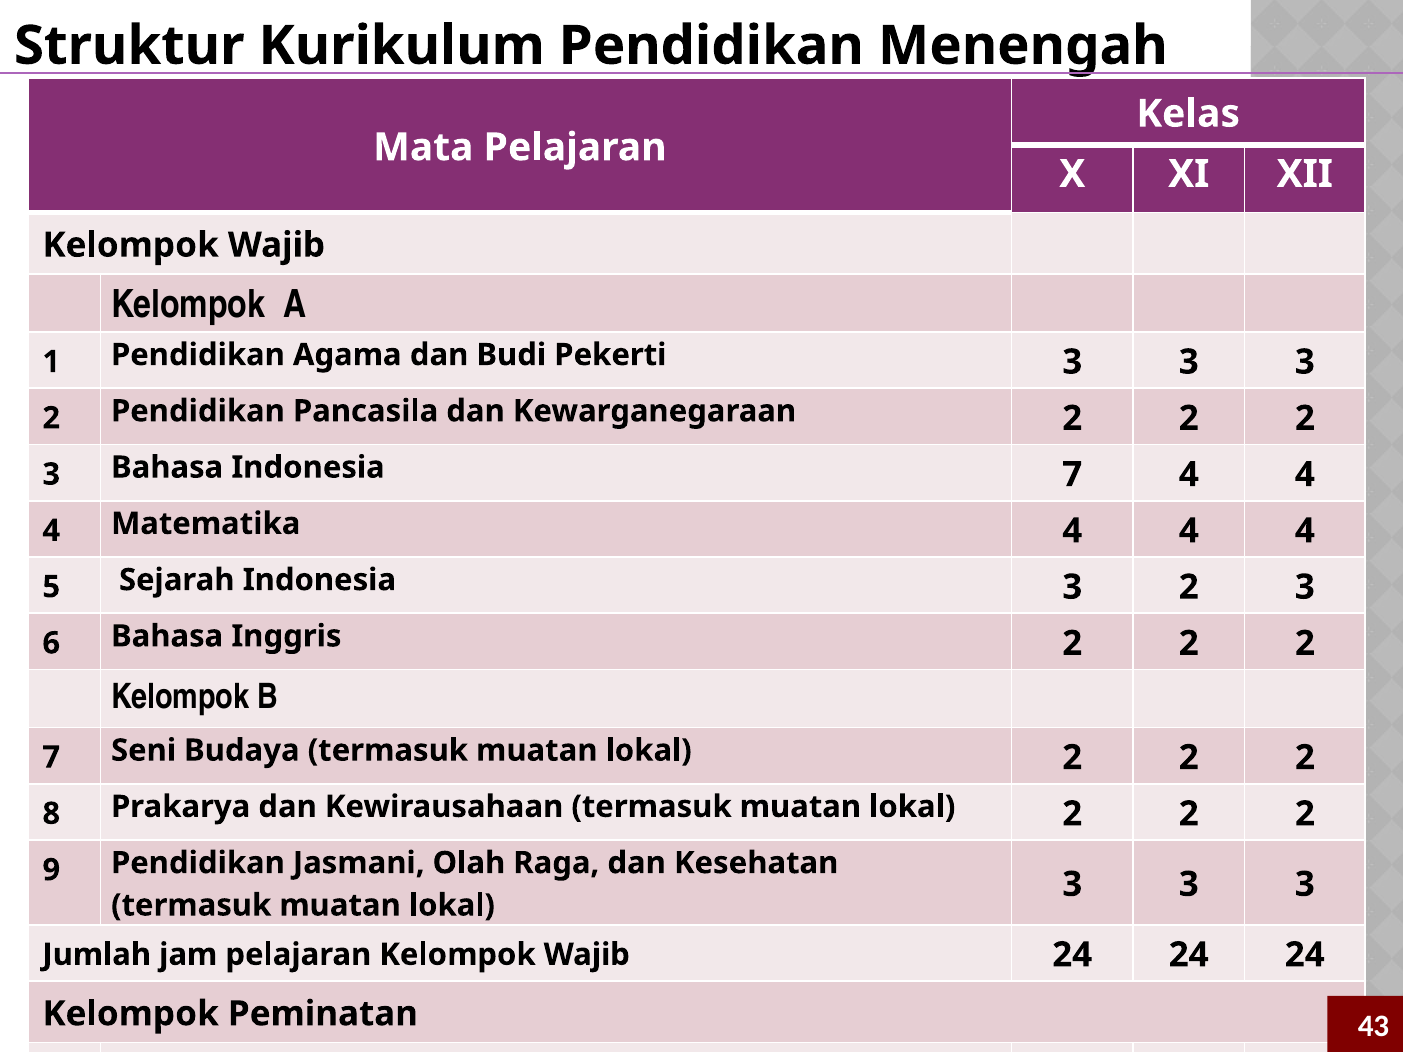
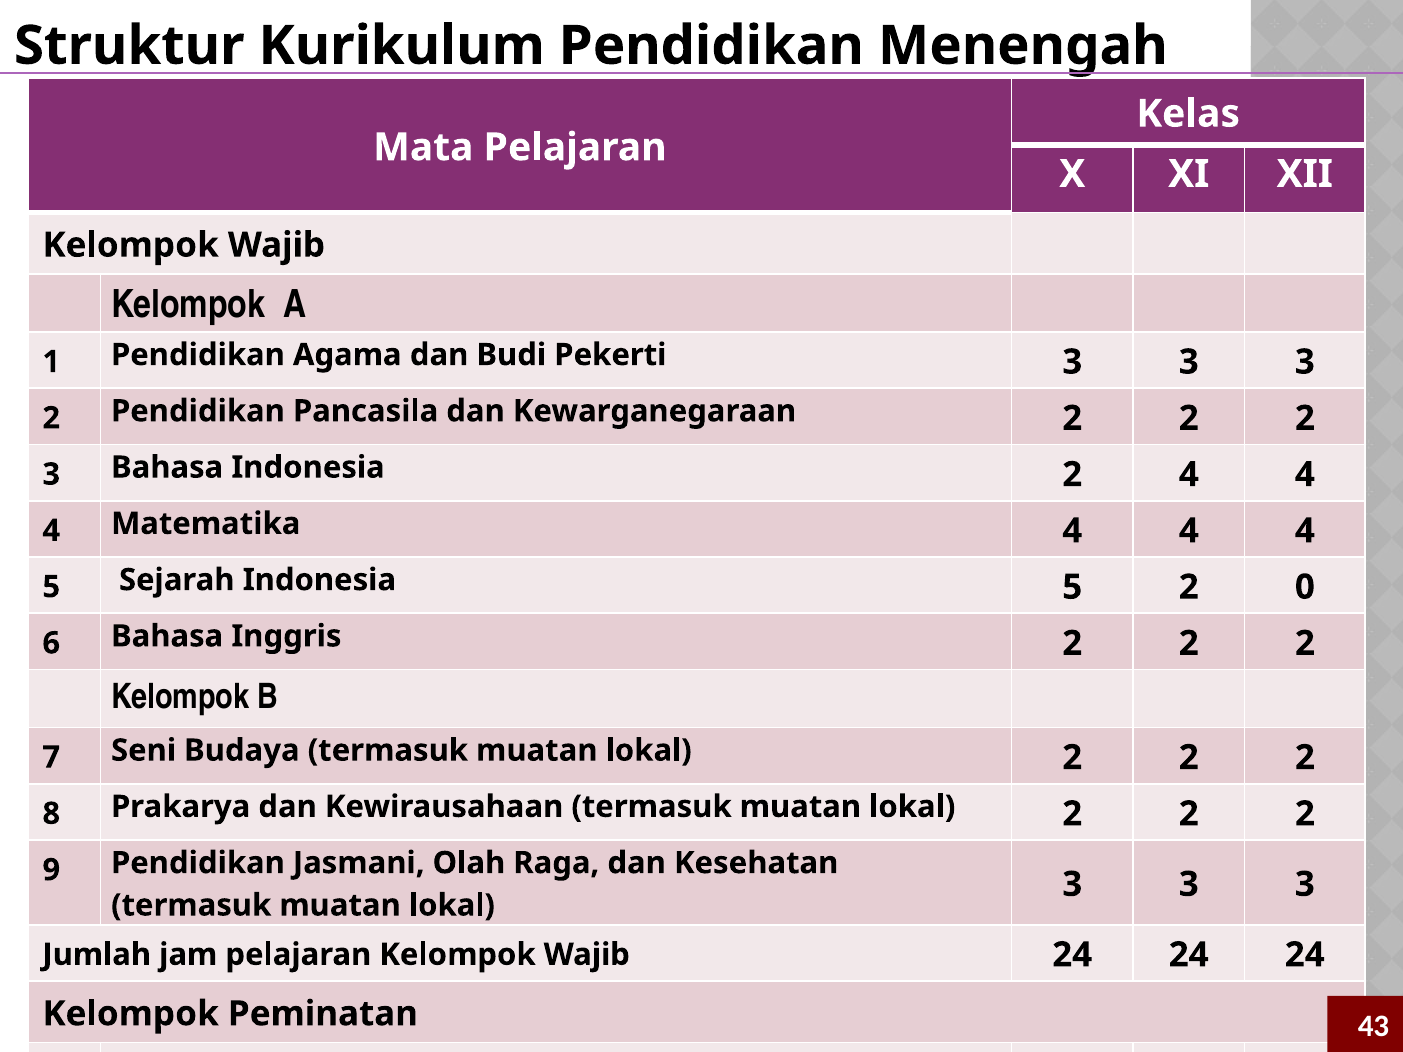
Indonesia 7: 7 -> 2
Indonesia 3: 3 -> 5
3 at (1305, 587): 3 -> 0
